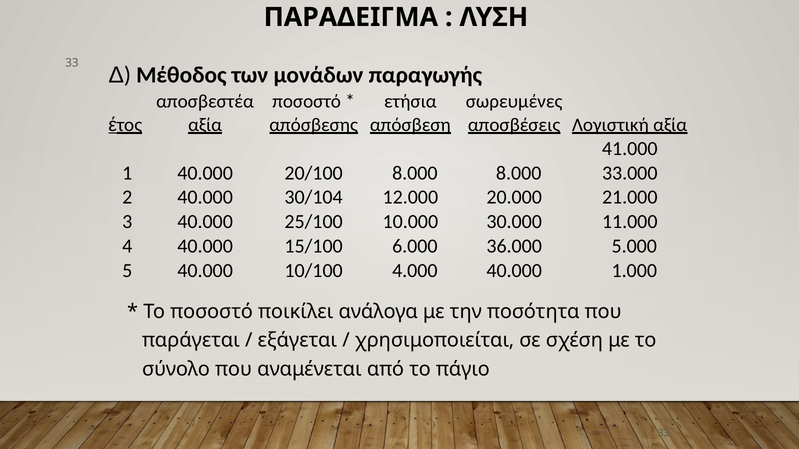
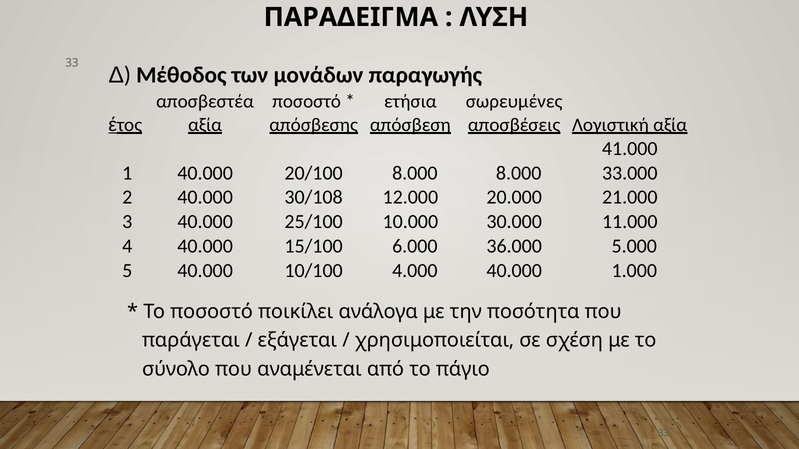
30/104: 30/104 -> 30/108
